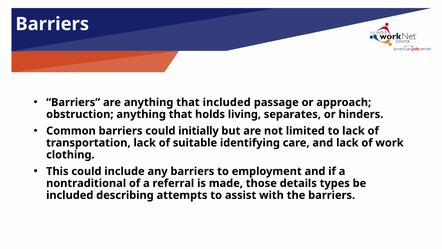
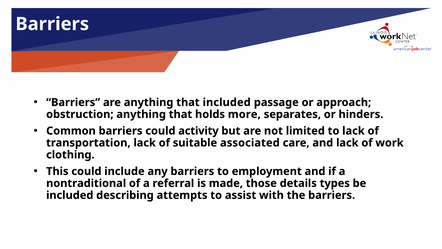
living: living -> more
initially: initially -> activity
identifying: identifying -> associated
